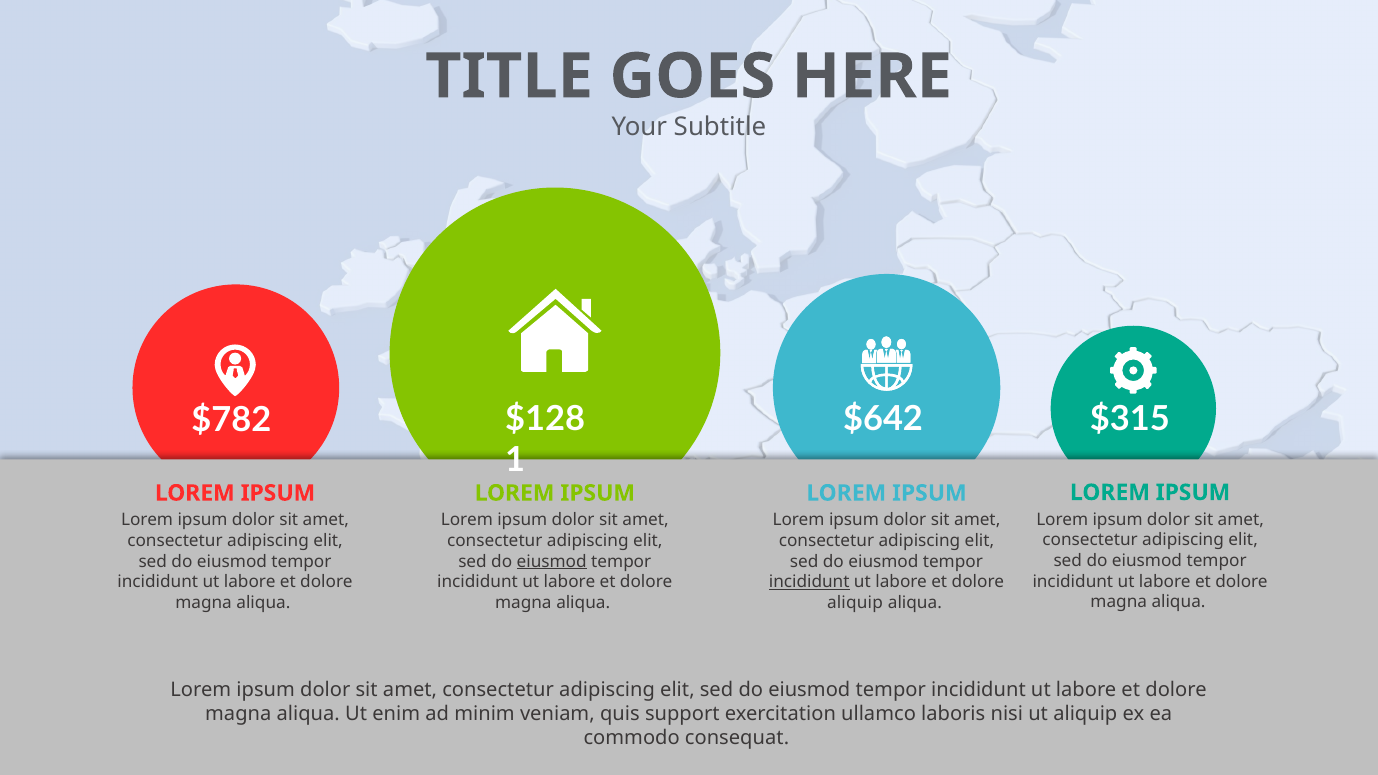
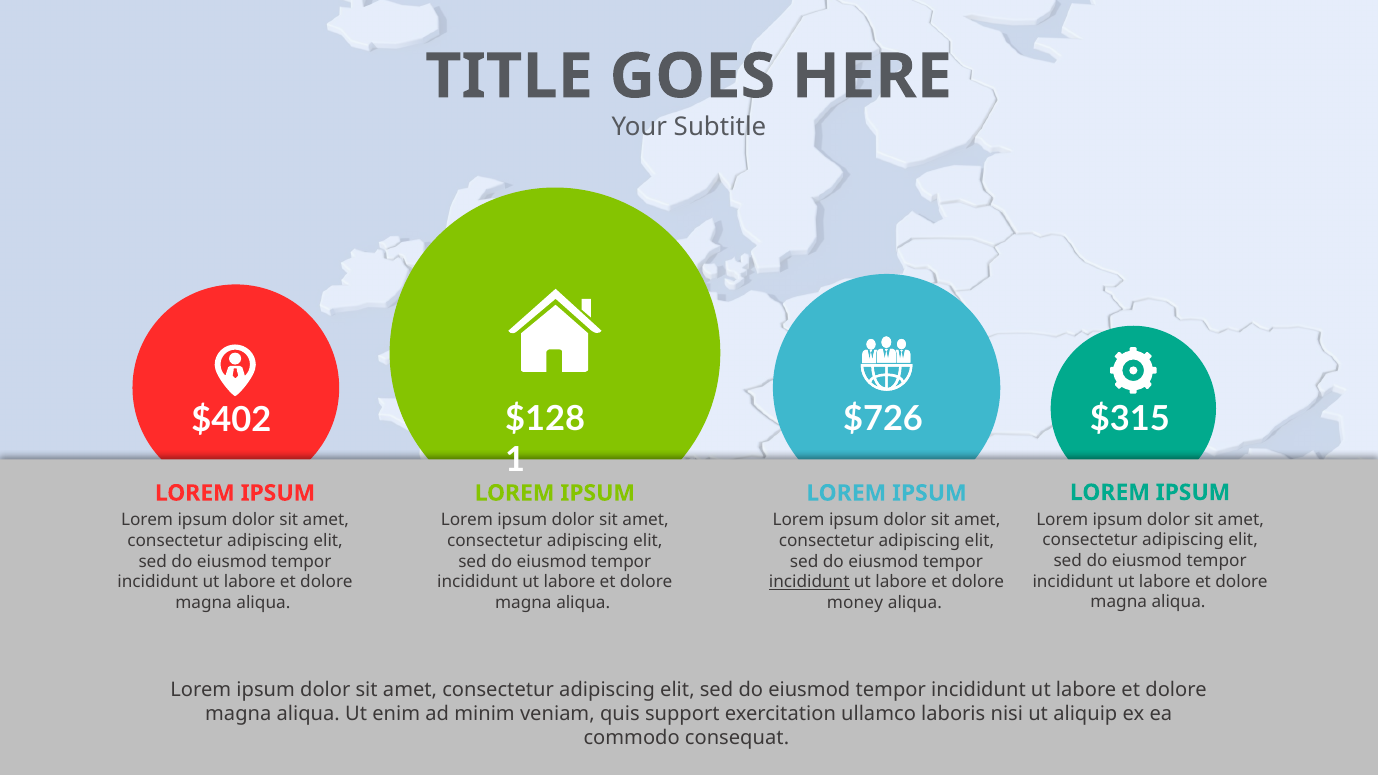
$642: $642 -> $726
$782: $782 -> $402
eiusmod at (552, 562) underline: present -> none
aliquip at (855, 603): aliquip -> money
